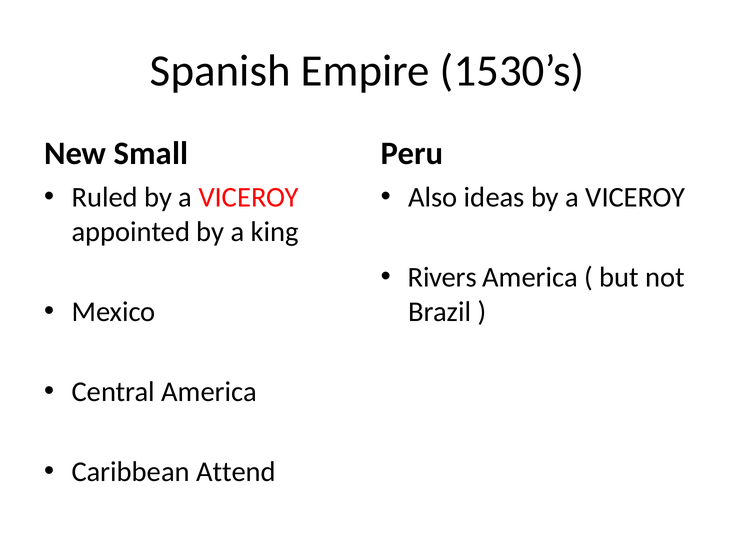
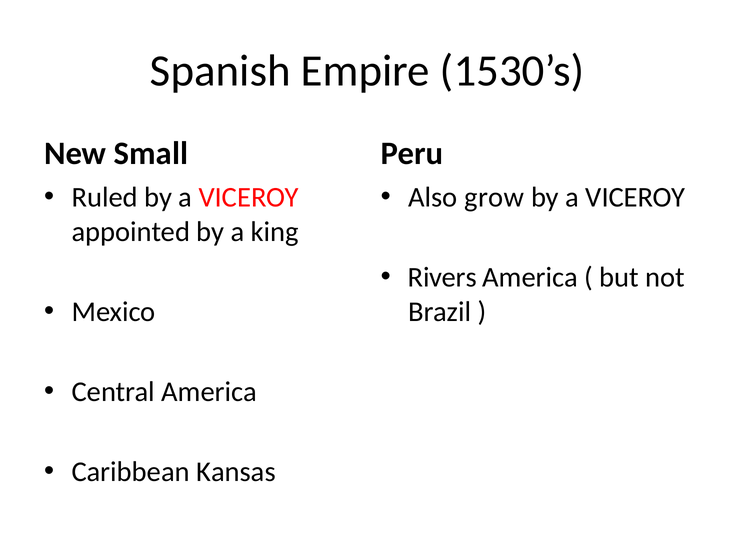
ideas: ideas -> grow
Attend: Attend -> Kansas
